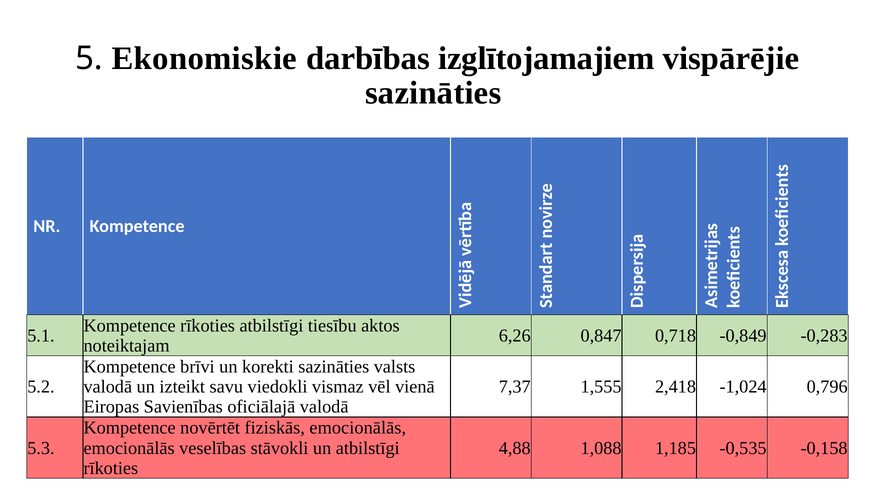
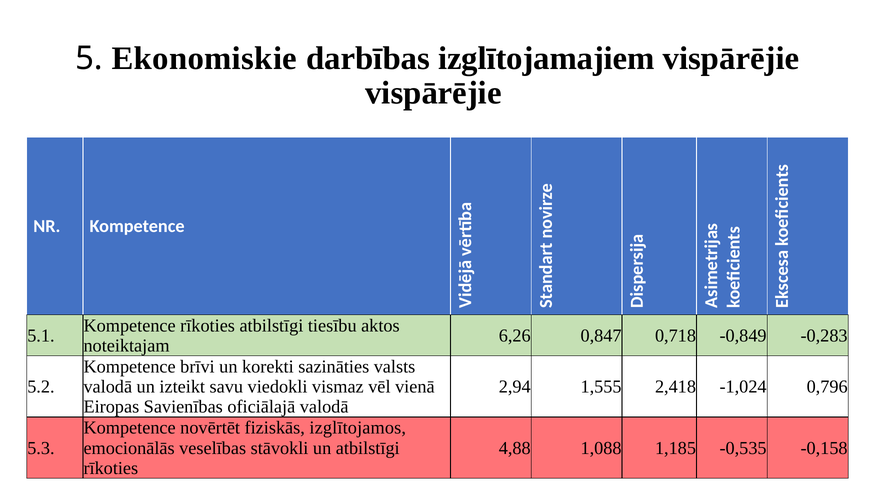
sazināties at (433, 93): sazināties -> vispārējie
7,37: 7,37 -> 2,94
fiziskās emocionālās: emocionālās -> izglītojamos
